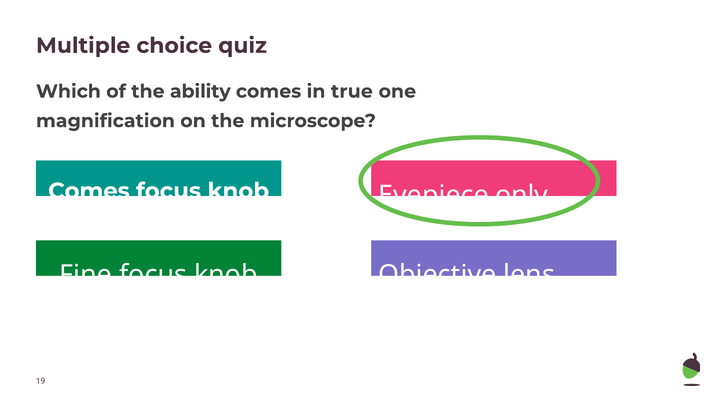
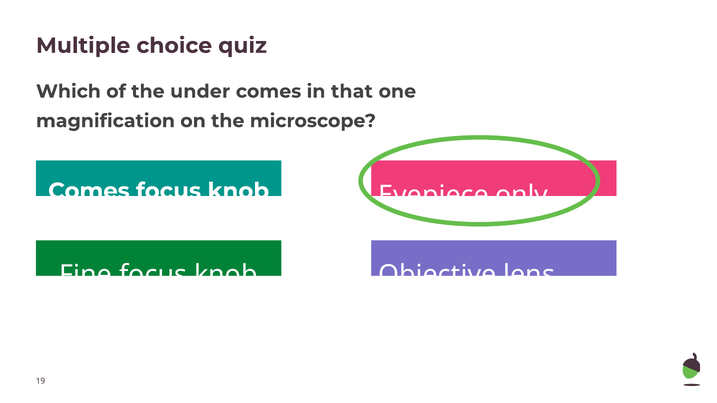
ability: ability -> under
true: true -> that
